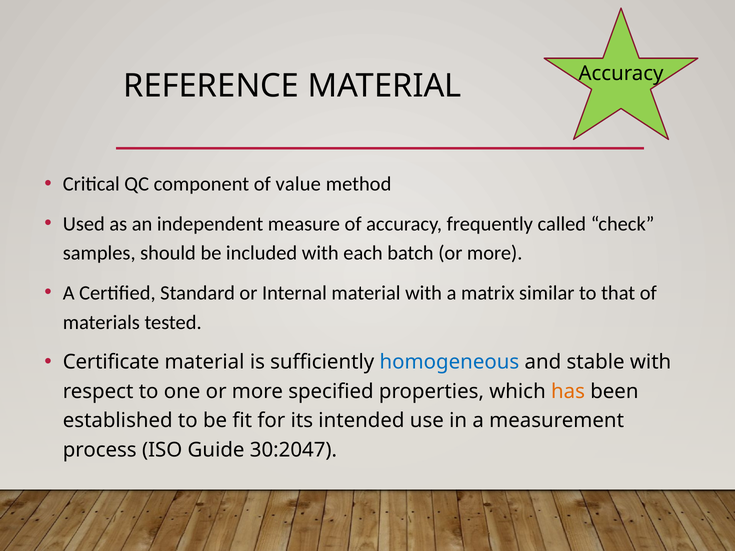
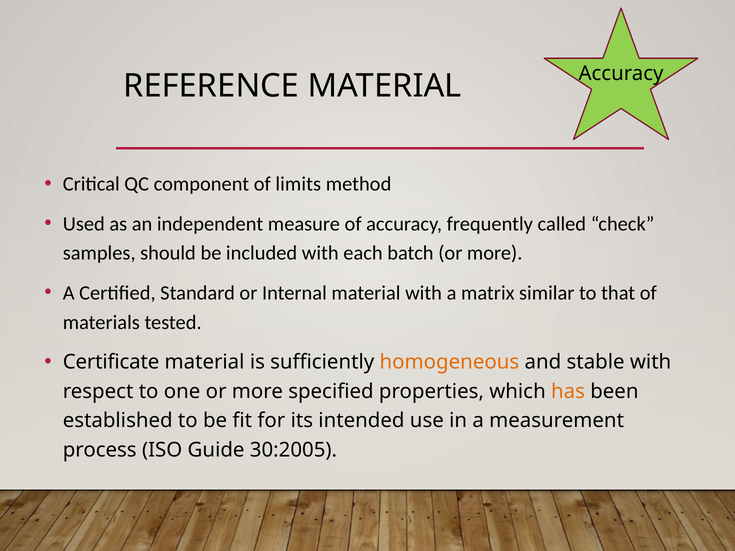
value: value -> limits
homogeneous colour: blue -> orange
30:2047: 30:2047 -> 30:2005
